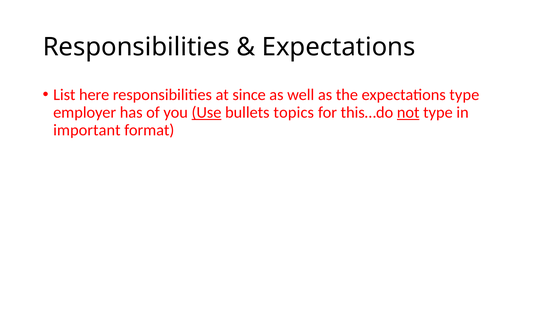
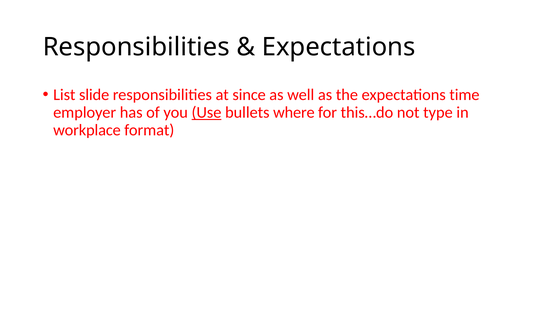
here: here -> slide
expectations type: type -> time
topics: topics -> where
not underline: present -> none
important: important -> workplace
